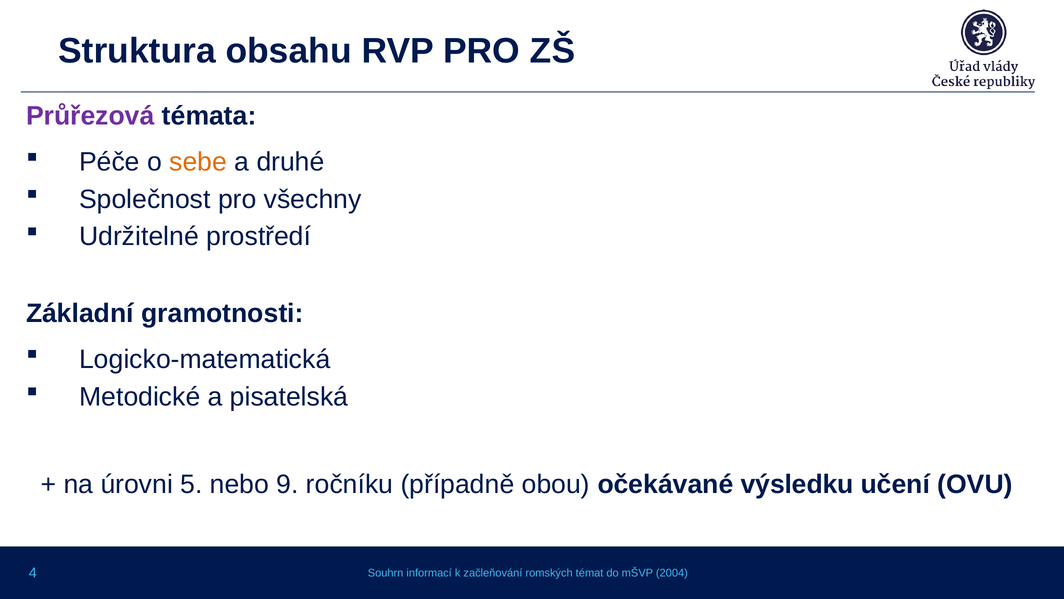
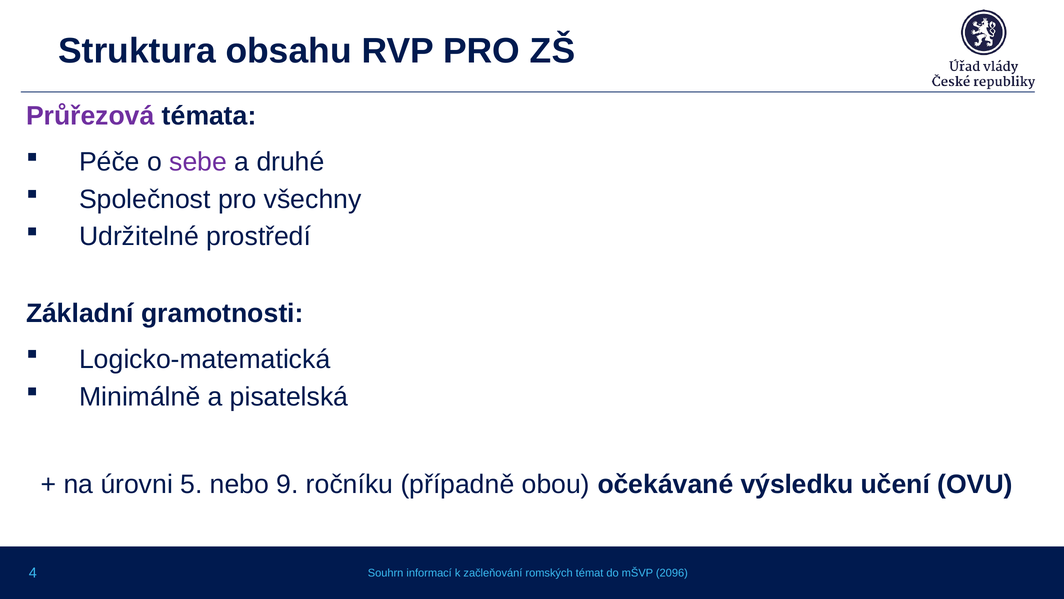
sebe colour: orange -> purple
Metodické: Metodické -> Minimálně
2004: 2004 -> 2096
